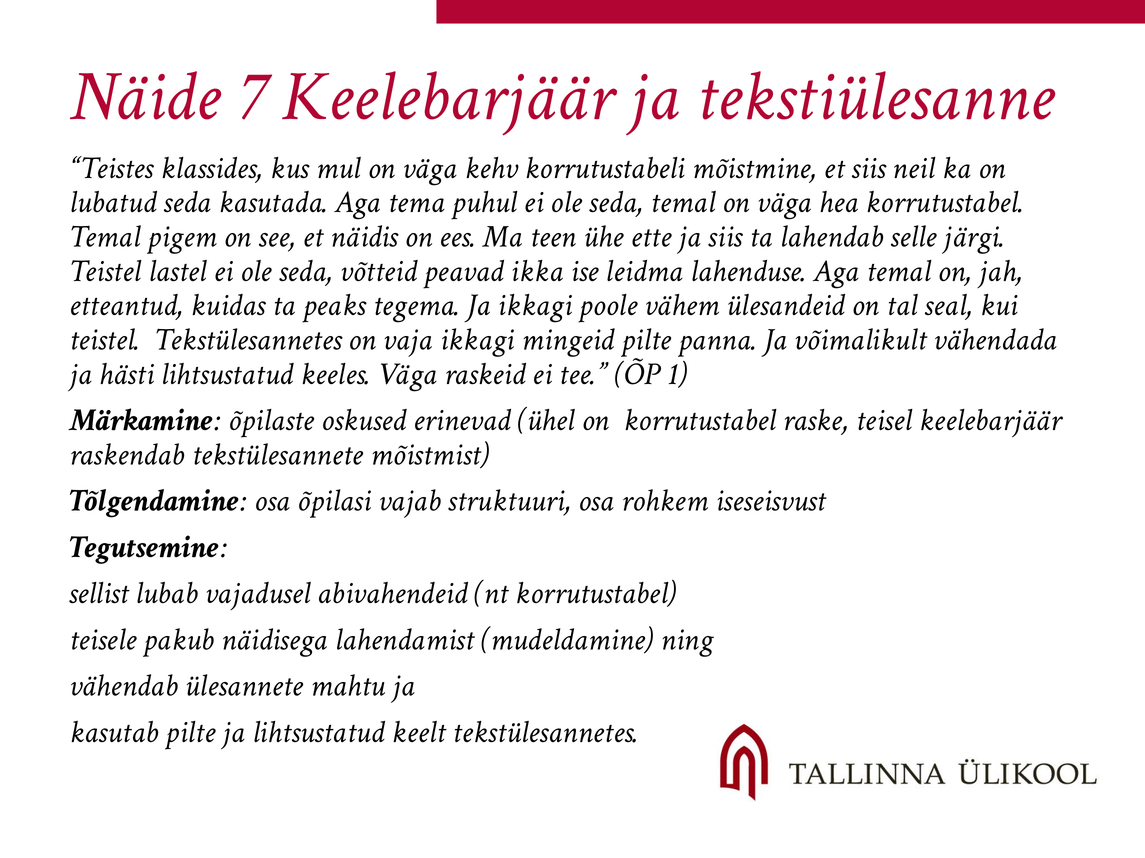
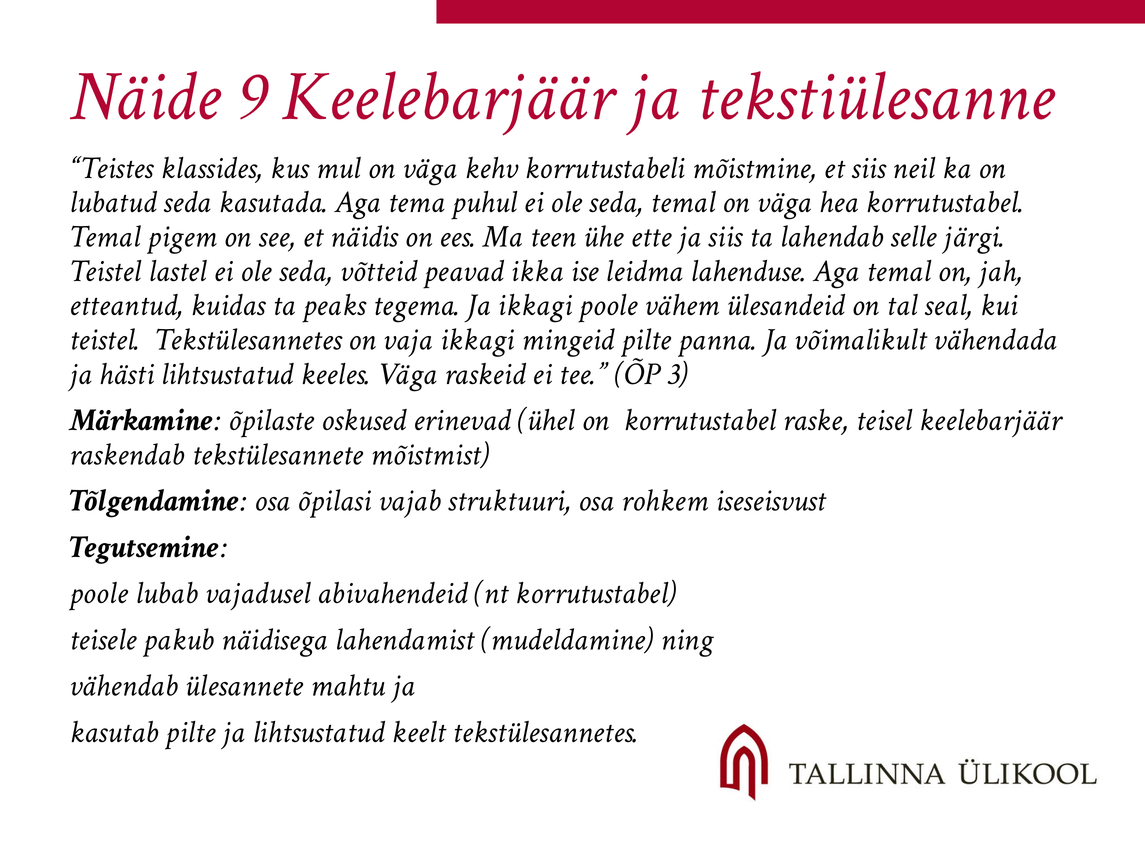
7: 7 -> 9
1: 1 -> 3
sellist at (99, 593): sellist -> poole
